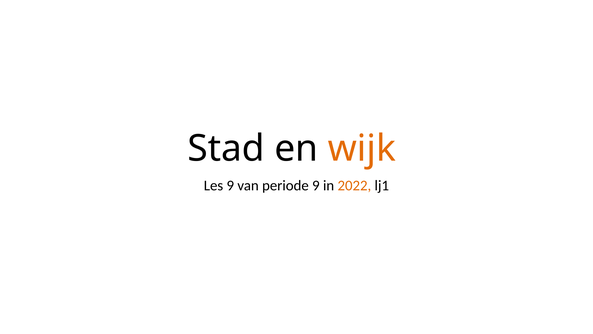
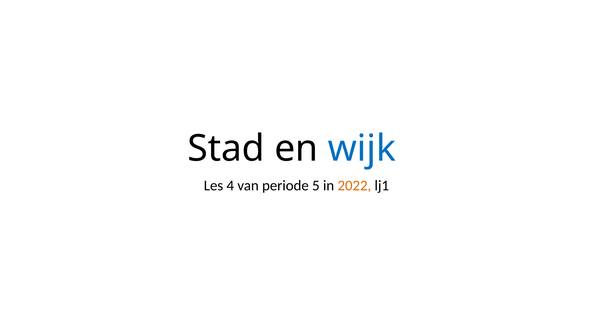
wijk colour: orange -> blue
Les 9: 9 -> 4
periode 9: 9 -> 5
